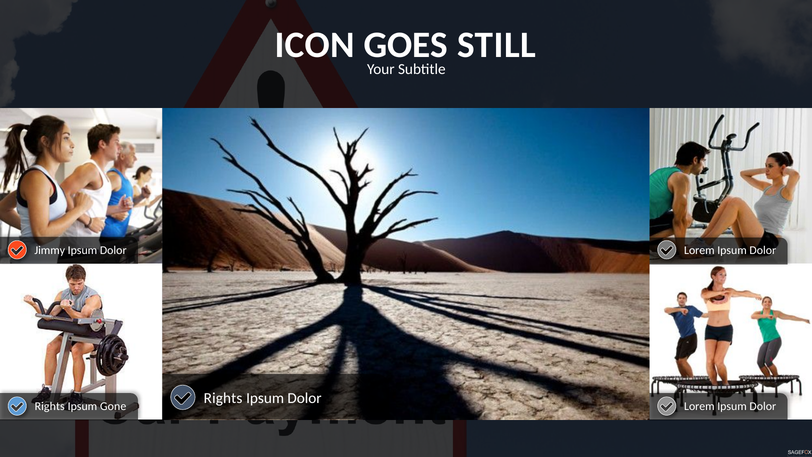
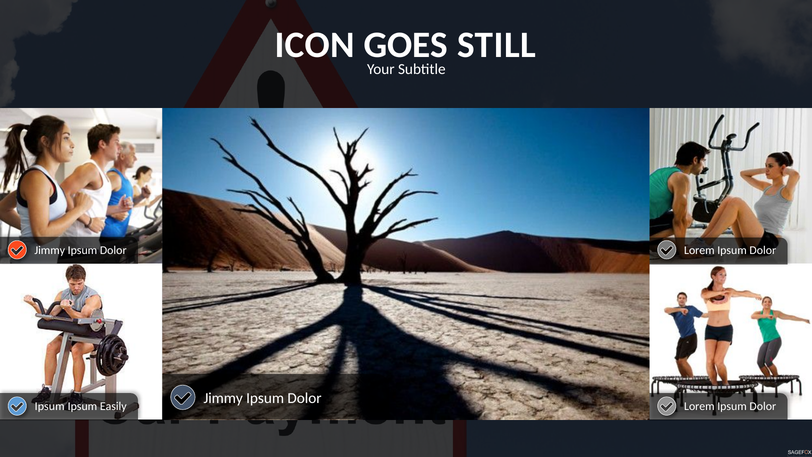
Rights at (223, 398): Rights -> Jimmy
Rights at (50, 406): Rights -> Ipsum
Gone: Gone -> Easily
